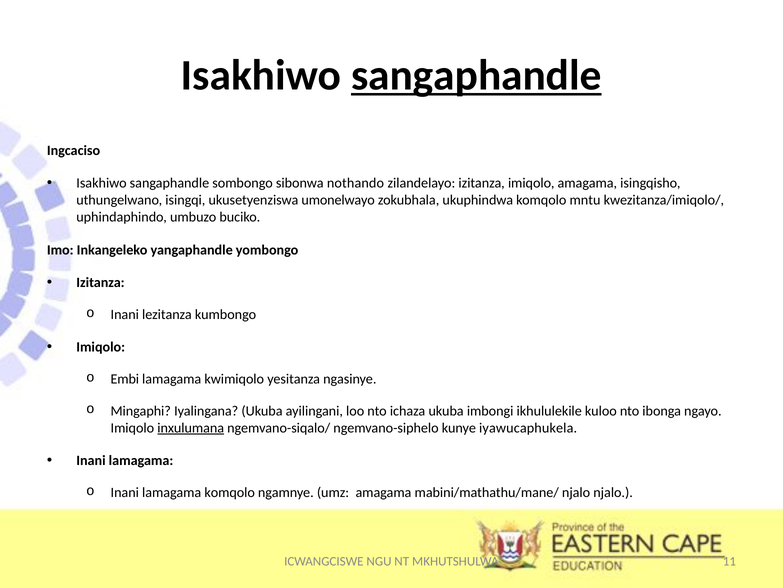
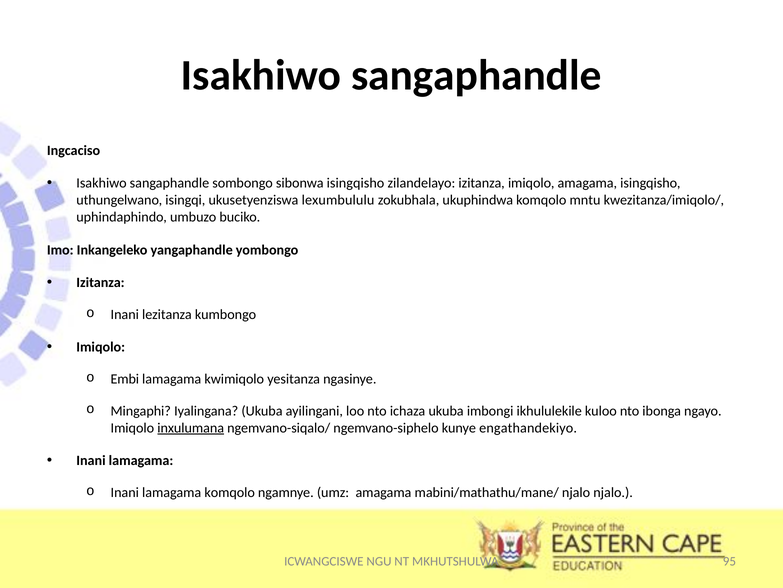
sangaphandle at (476, 75) underline: present -> none
sibonwa nothando: nothando -> isingqisho
umonelwayo: umonelwayo -> lexumbululu
iyawucaphukela: iyawucaphukela -> engathandekiyo
11: 11 -> 95
